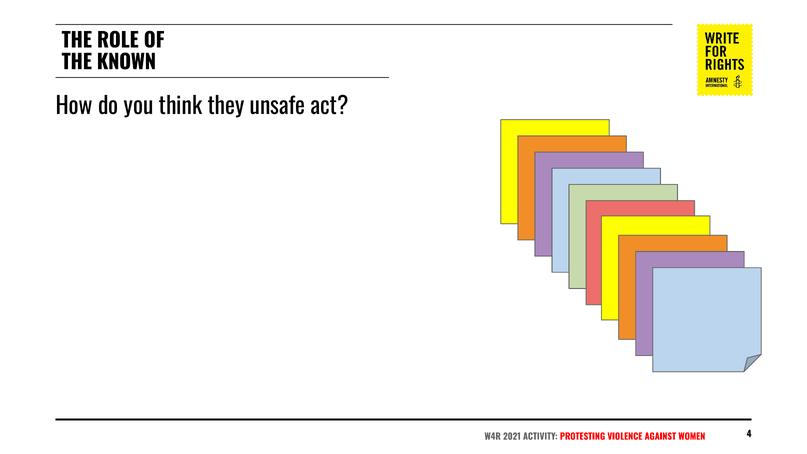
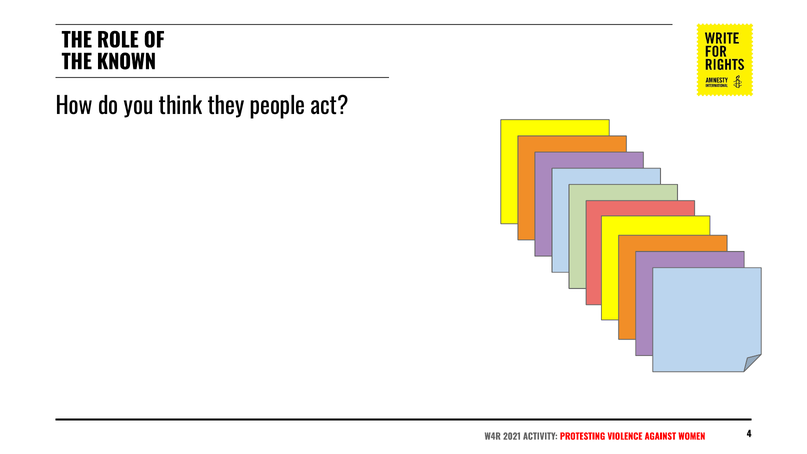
unsafe: unsafe -> people
